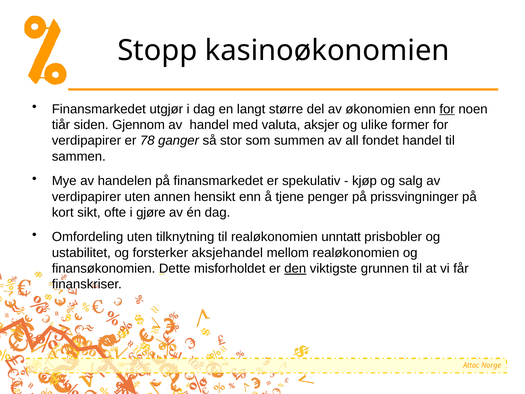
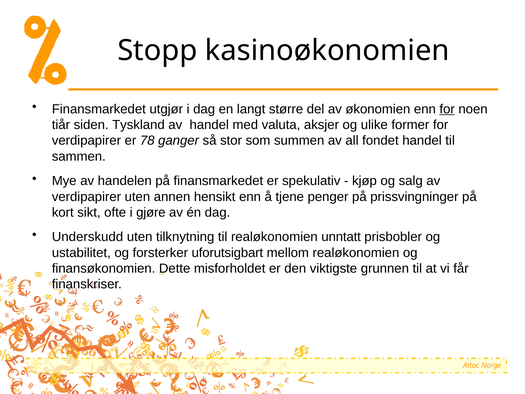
Gjennom: Gjennom -> Tyskland
Omfordeling: Omfordeling -> Underskudd
aksjehandel: aksjehandel -> uforutsigbart
den underline: present -> none
